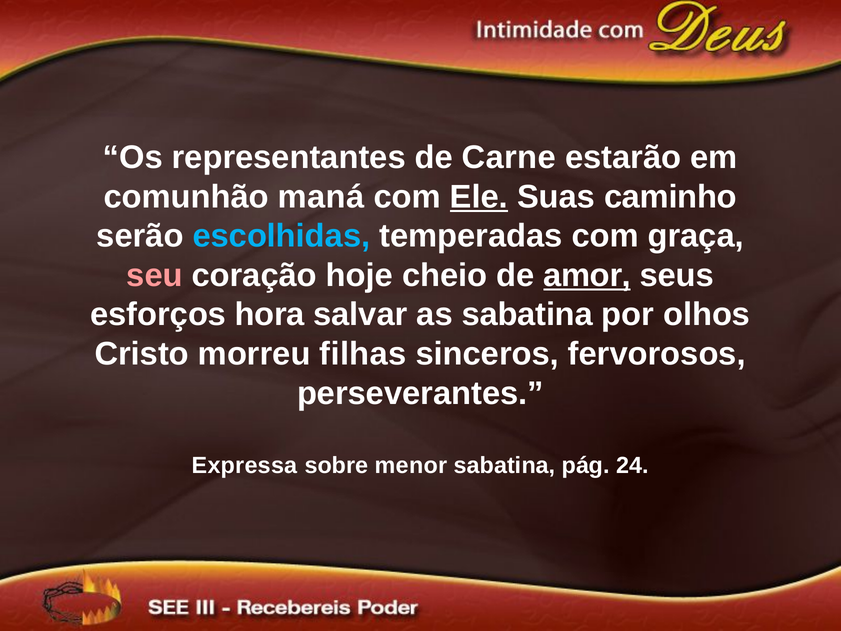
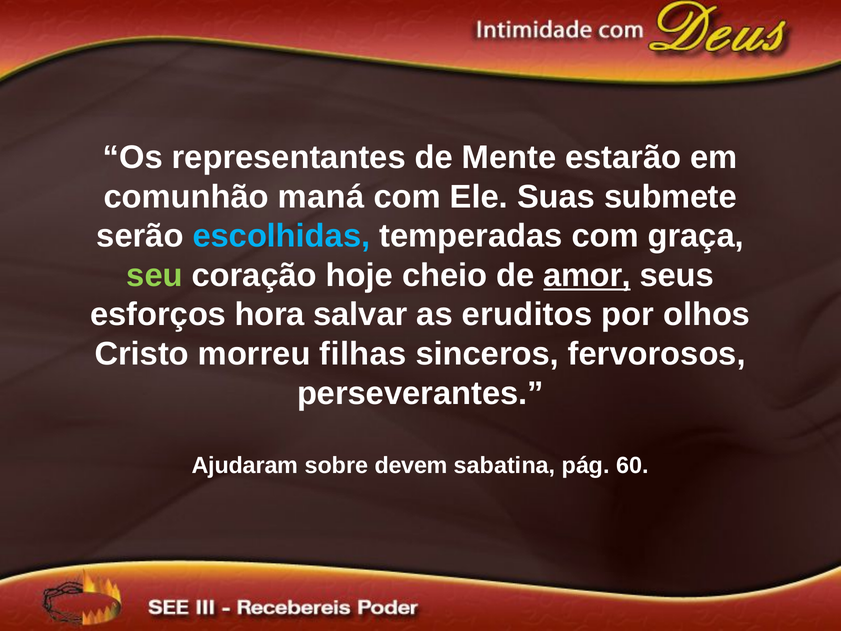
Carne: Carne -> Mente
Ele underline: present -> none
caminho: caminho -> submete
seu colour: pink -> light green
as sabatina: sabatina -> eruditos
Expressa: Expressa -> Ajudaram
menor: menor -> devem
24: 24 -> 60
